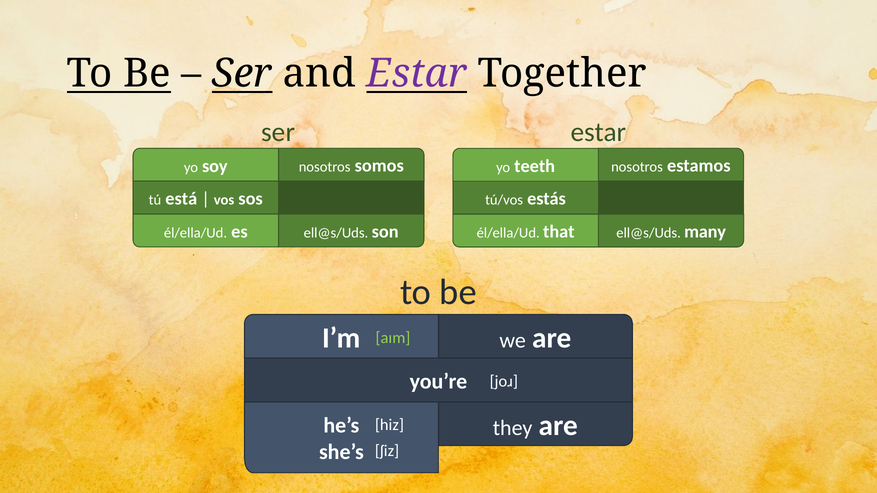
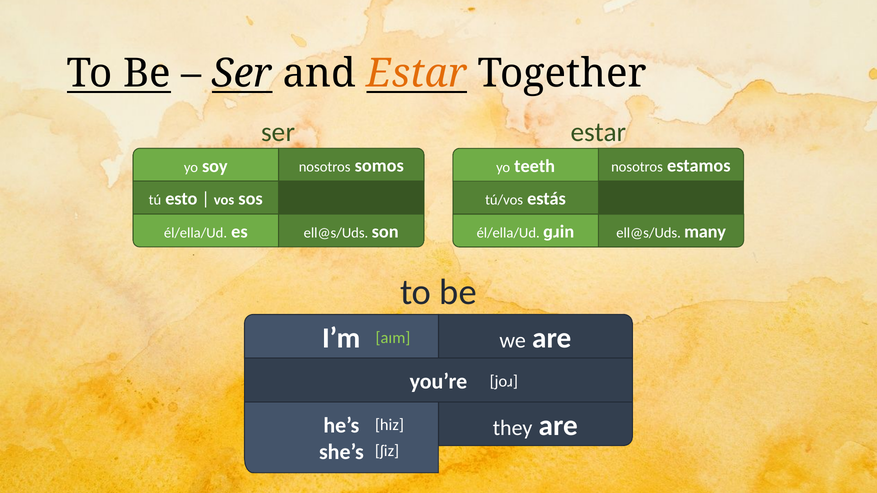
Estar at (417, 74) colour: purple -> orange
está: está -> esto
that: that -> ɡɹin
